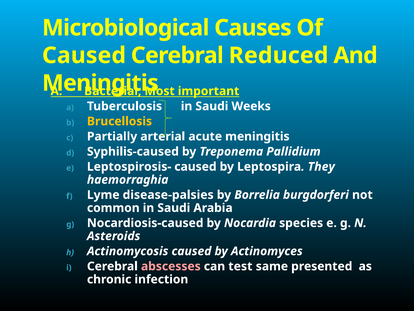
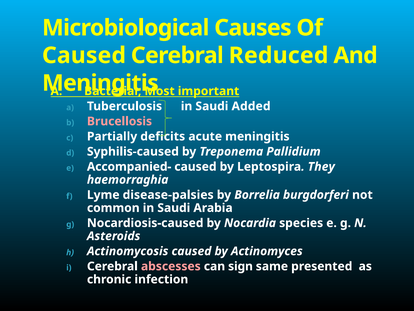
Weeks: Weeks -> Added
Brucellosis colour: yellow -> pink
arterial: arterial -> deficits
Leptospirosis-: Leptospirosis- -> Accompanied-
test: test -> sign
